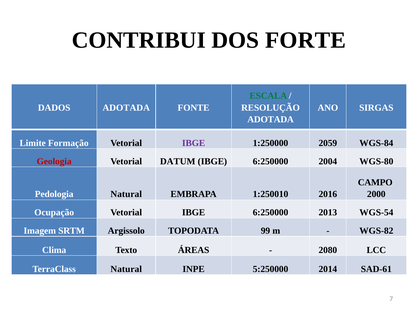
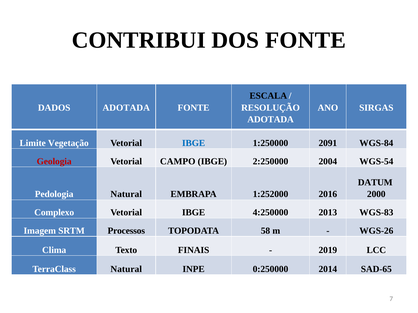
DOS FORTE: FORTE -> FONTE
ESCALA colour: green -> black
Formação: Formação -> Vegetação
IBGE at (194, 143) colour: purple -> blue
2059: 2059 -> 2091
DATUM: DATUM -> CAMPO
6:250000 at (271, 162): 6:250000 -> 2:250000
WGS-80: WGS-80 -> WGS-54
CAMPO: CAMPO -> DATUM
1:250010: 1:250010 -> 1:252000
Ocupação: Ocupação -> Complexo
Vetorial IBGE 6:250000: 6:250000 -> 4:250000
WGS-54: WGS-54 -> WGS-83
Argissolo: Argissolo -> Processos
99: 99 -> 58
WGS-82: WGS-82 -> WGS-26
ÁREAS: ÁREAS -> FINAIS
2080: 2080 -> 2019
5:250000: 5:250000 -> 0:250000
SAD-61: SAD-61 -> SAD-65
